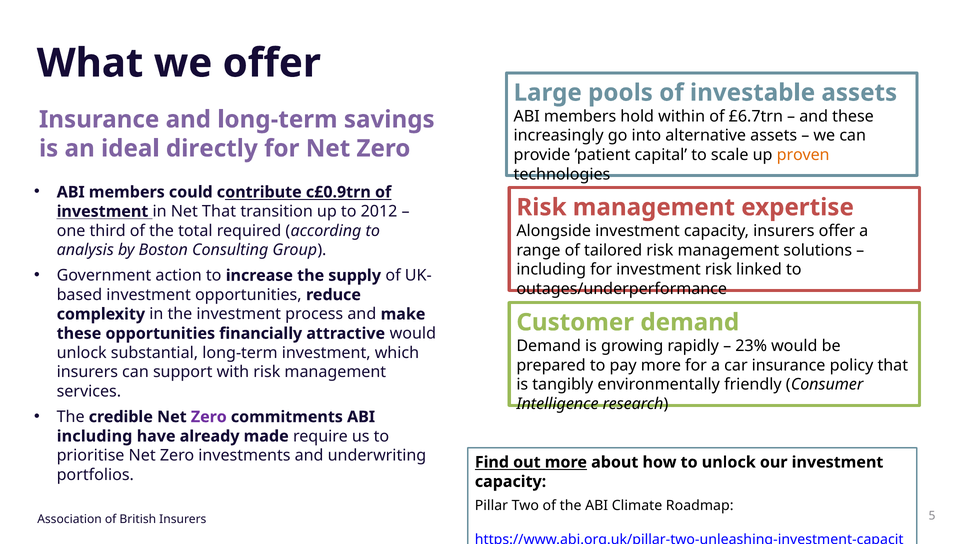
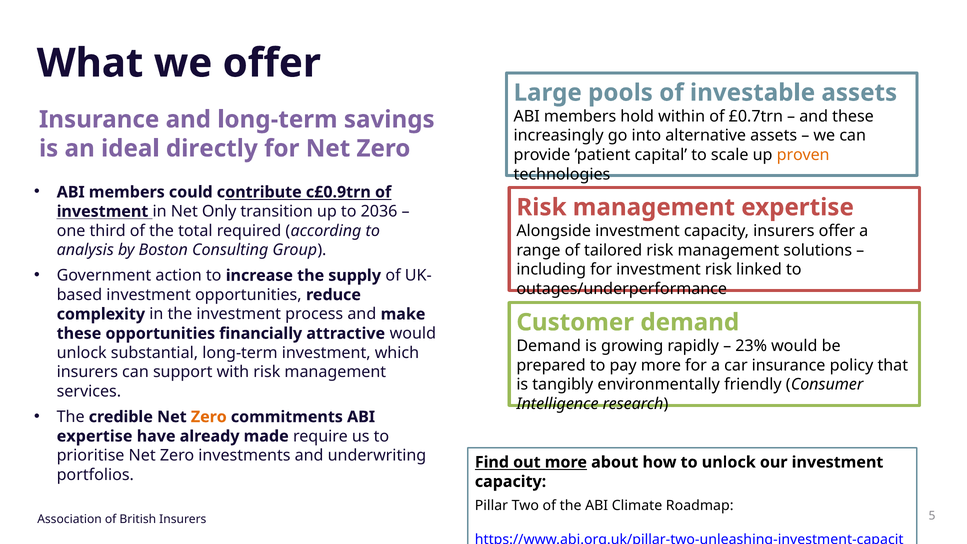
£6.7trn: £6.7trn -> £0.7trn
Net That: That -> Only
2012: 2012 -> 2036
Zero at (209, 417) colour: purple -> orange
including at (95, 436): including -> expertise
